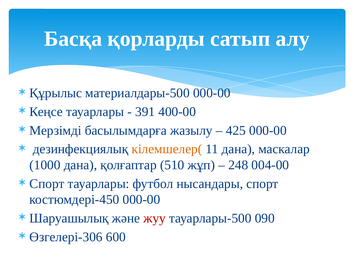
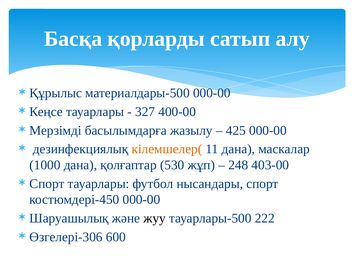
391: 391 -> 327
510: 510 -> 530
004-00: 004-00 -> 403-00
жуу colour: red -> black
090: 090 -> 222
